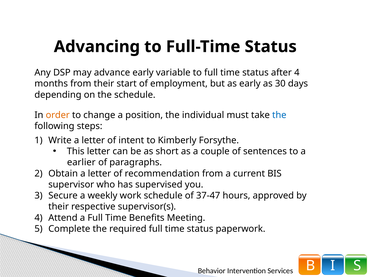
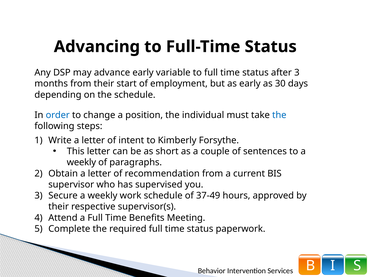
after 4: 4 -> 3
order colour: orange -> blue
earlier at (81, 163): earlier -> weekly
37-47: 37-47 -> 37-49
